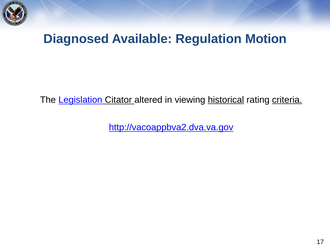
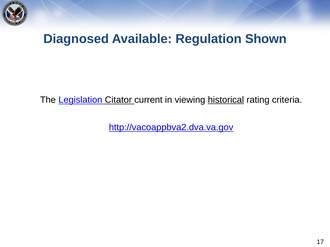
Motion: Motion -> Shown
altered: altered -> current
criteria underline: present -> none
